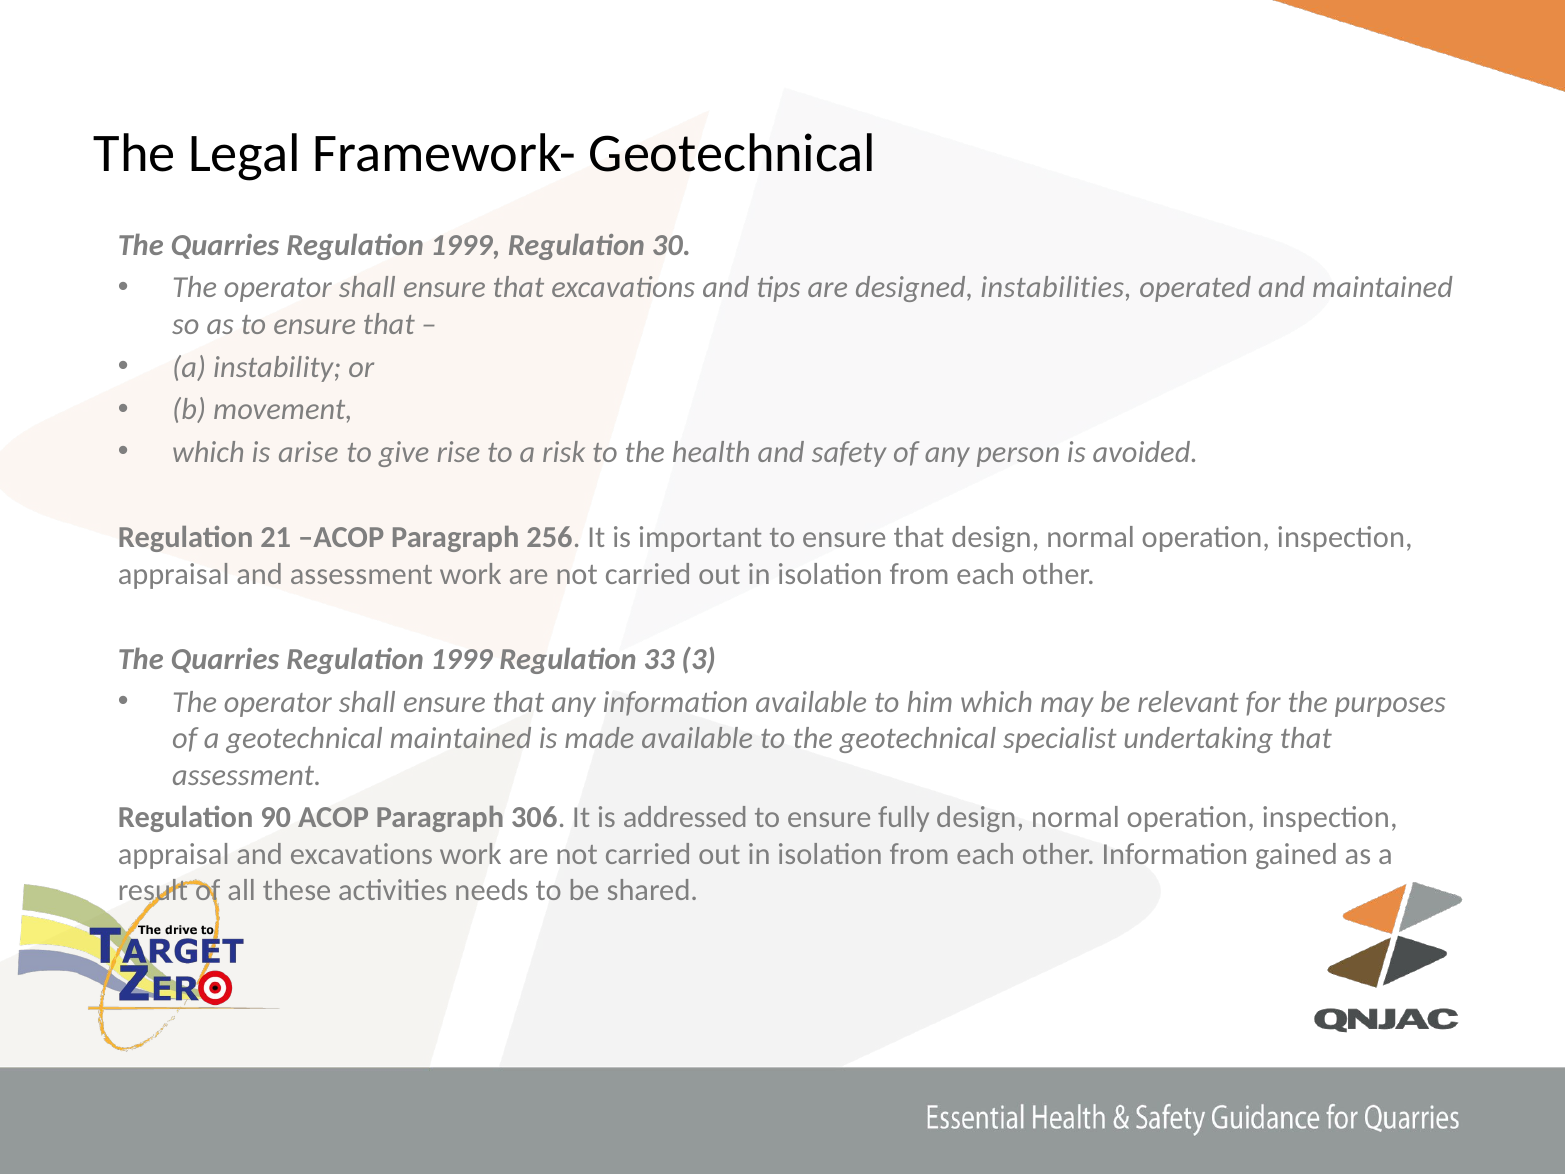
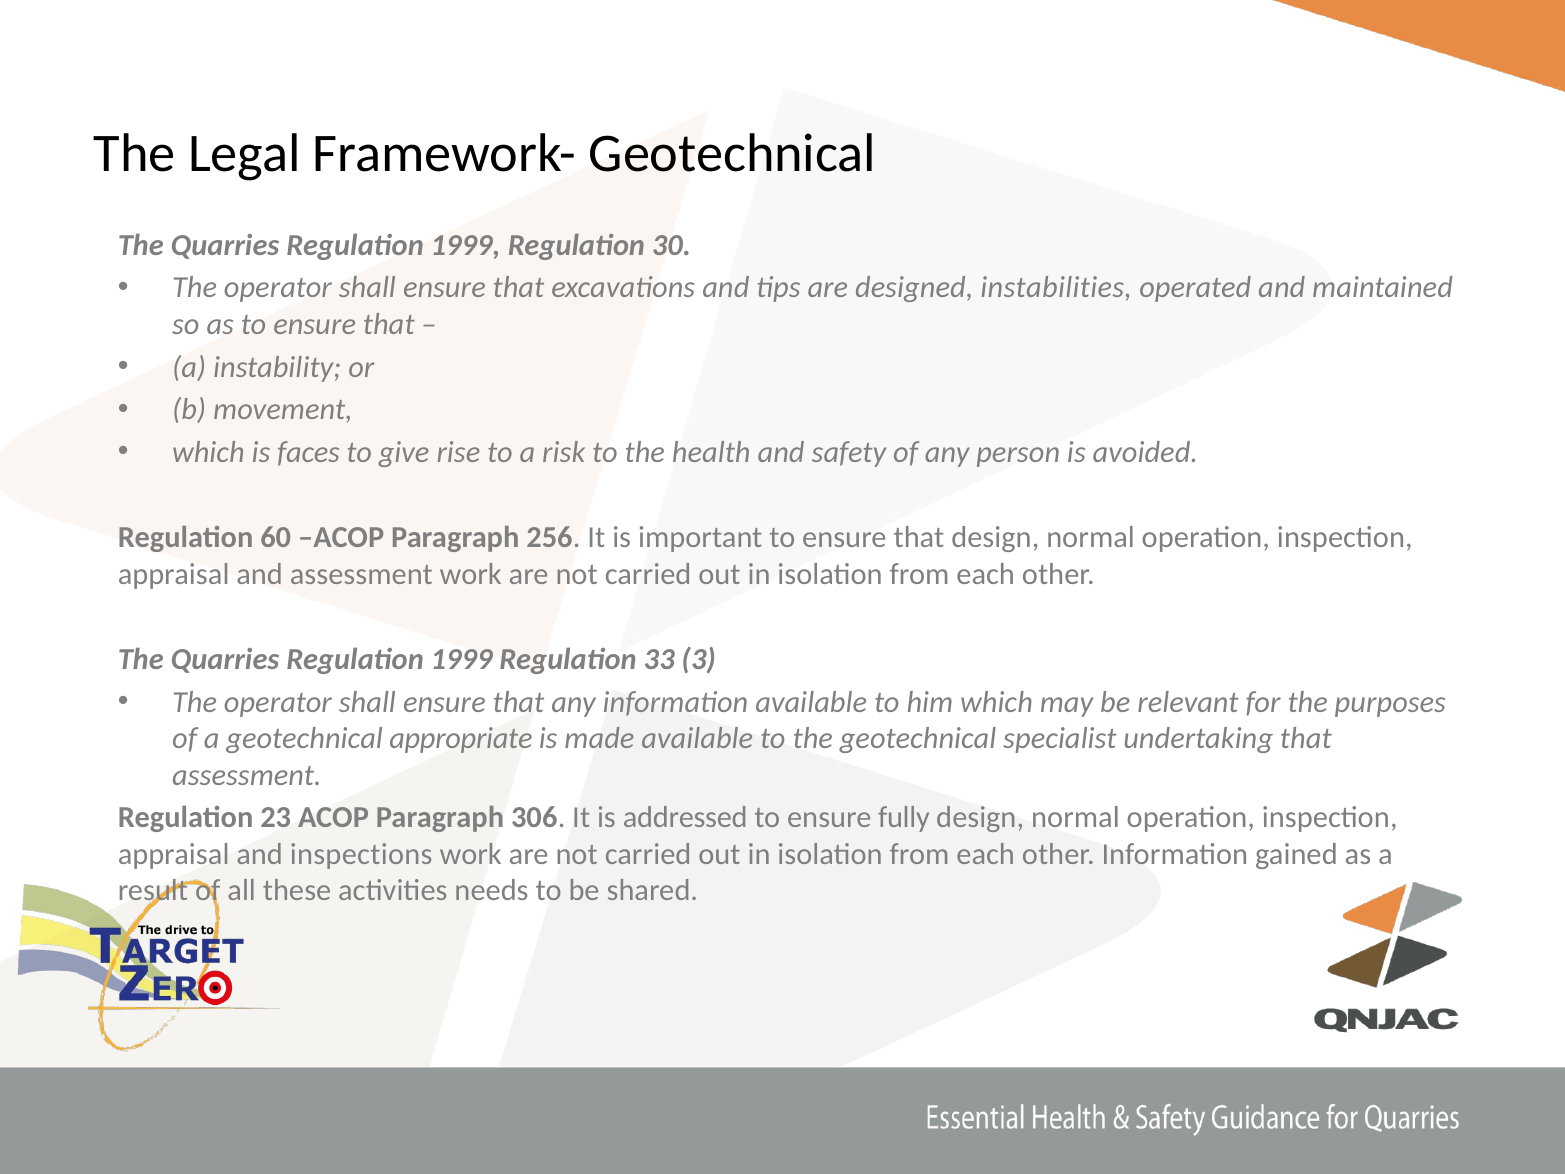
arise: arise -> faces
21: 21 -> 60
geotechnical maintained: maintained -> appropriate
90: 90 -> 23
and excavations: excavations -> inspections
